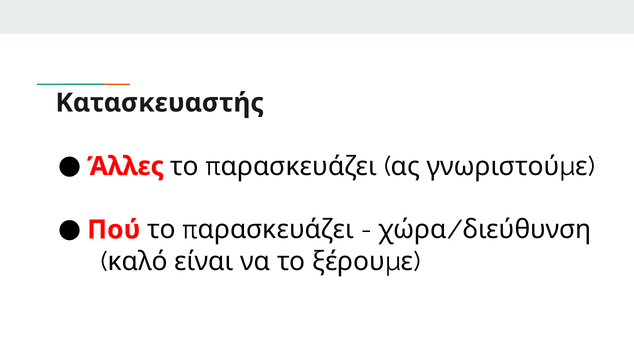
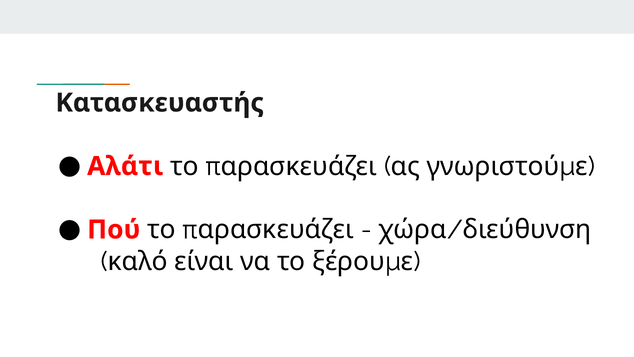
Άλλες: Άλλες -> Αλάτι
